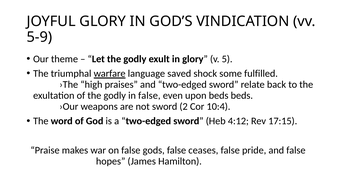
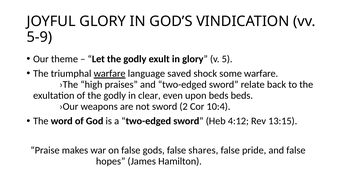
some fulfilled: fulfilled -> warfare
in false: false -> clear
17:15: 17:15 -> 13:15
ceases: ceases -> shares
